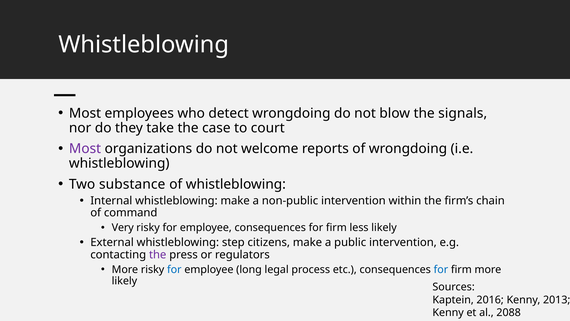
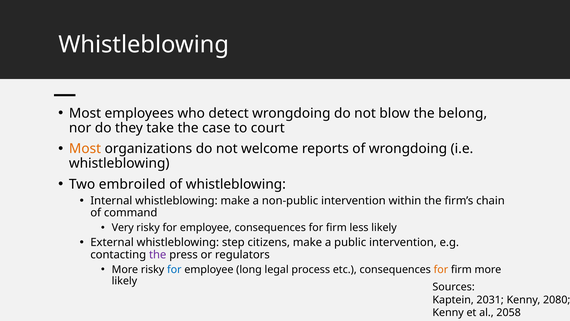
signals: signals -> belong
Most at (85, 149) colour: purple -> orange
substance: substance -> embroiled
for at (441, 269) colour: blue -> orange
2016: 2016 -> 2031
2013: 2013 -> 2080
2088: 2088 -> 2058
